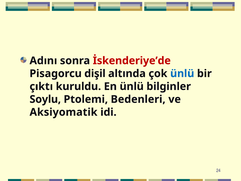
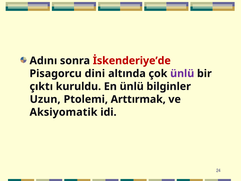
dişil: dişil -> dini
ünlü at (182, 73) colour: blue -> purple
Soylu: Soylu -> Uzun
Bedenleri: Bedenleri -> Arttırmak
